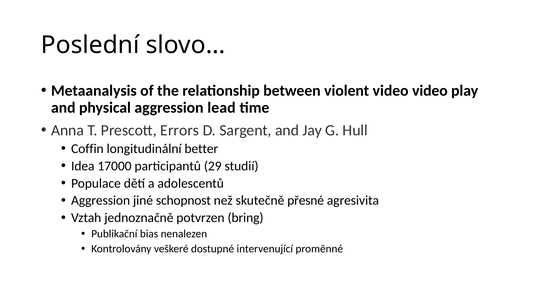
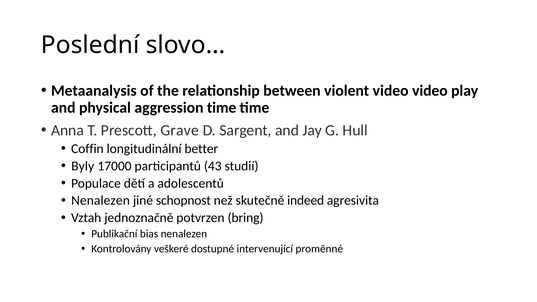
aggression lead: lead -> time
Errors: Errors -> Grave
Idea: Idea -> Byly
29: 29 -> 43
Aggression at (101, 201): Aggression -> Nenalezen
přesné: přesné -> indeed
